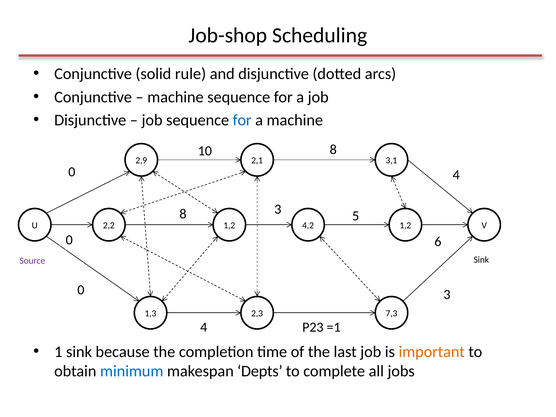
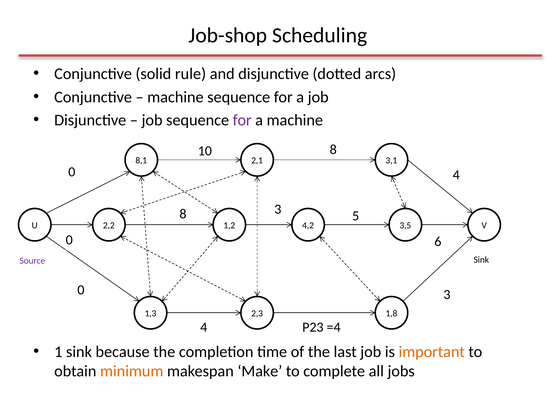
for at (242, 120) colour: blue -> purple
2,9: 2,9 -> 8,1
4,2 1,2: 1,2 -> 3,5
7,3: 7,3 -> 1,8
=1: =1 -> =4
minimum colour: blue -> orange
Depts: Depts -> Make
